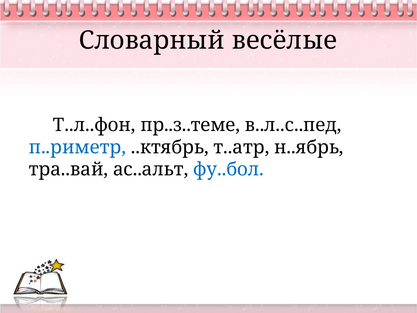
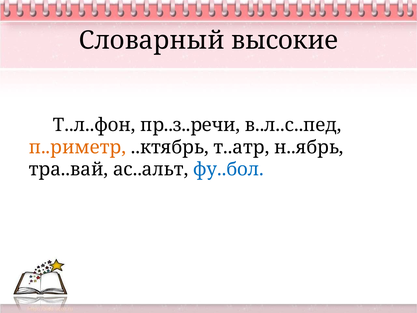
весёлые: весёлые -> высокие
пр..з..теме: пр..з..теме -> пр..з..речи
п..риметр colour: blue -> orange
